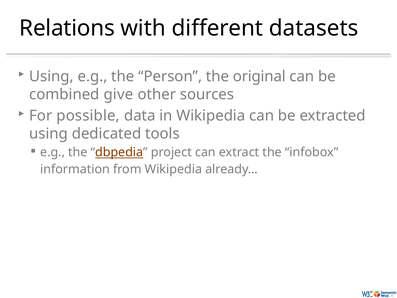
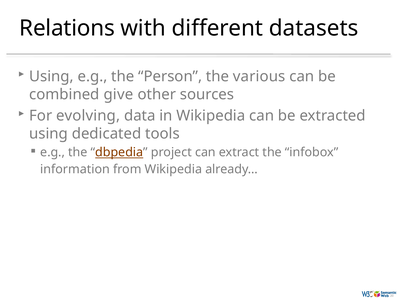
original: original -> various
possible: possible -> evolving
